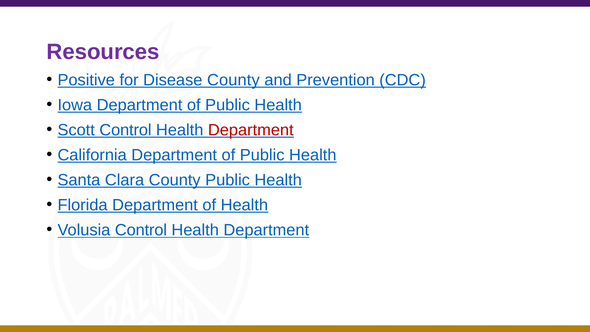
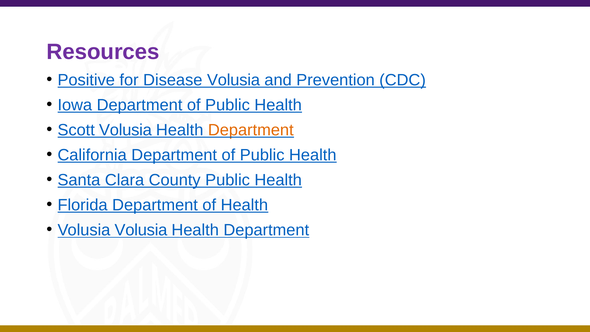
Disease County: County -> Volusia
Scott Control: Control -> Volusia
Department at (251, 130) colour: red -> orange
Volusia Control: Control -> Volusia
